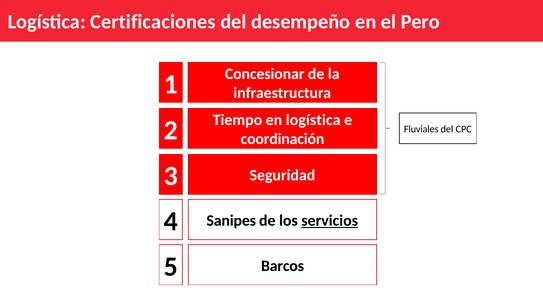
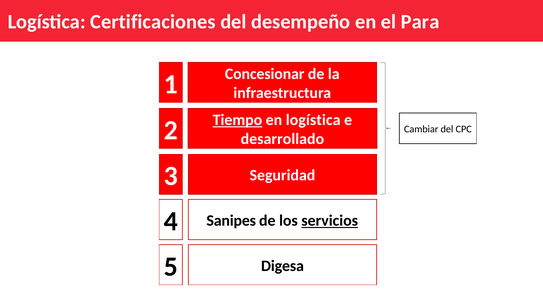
Pero: Pero -> Para
Tiempo underline: none -> present
Fluviales: Fluviales -> Cambiar
coordinación: coordinación -> desarrollado
Barcos: Barcos -> Digesa
